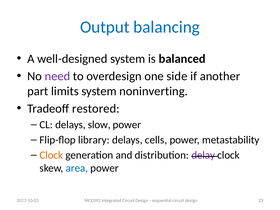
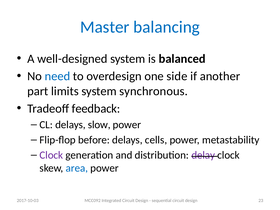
Output: Output -> Master
need colour: purple -> blue
noninverting: noninverting -> synchronous
restored: restored -> feedback
library: library -> before
Clock at (51, 155) colour: orange -> purple
